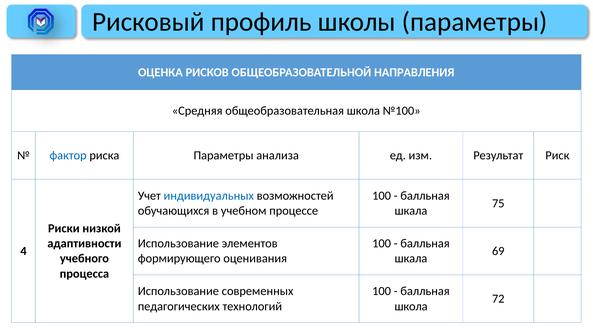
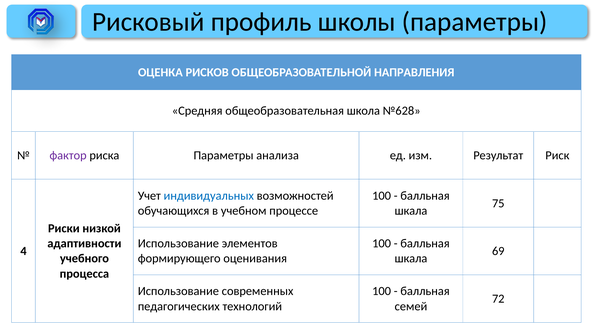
№100: №100 -> №628
фактор colour: blue -> purple
школа at (411, 306): школа -> семей
